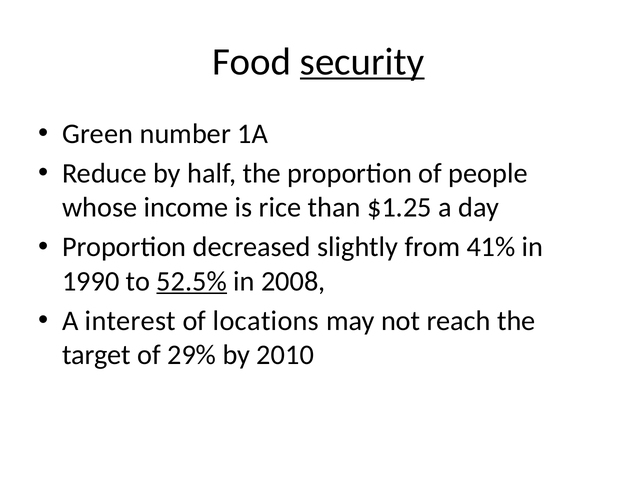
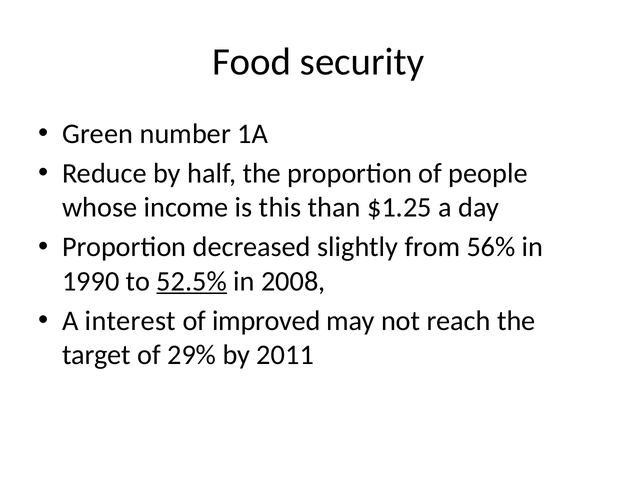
security underline: present -> none
rice: rice -> this
41%: 41% -> 56%
locations: locations -> improved
2010: 2010 -> 2011
